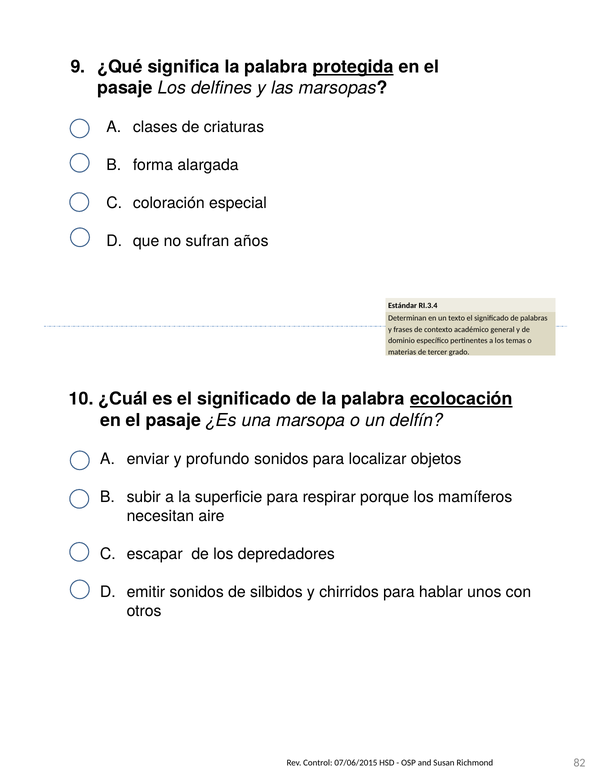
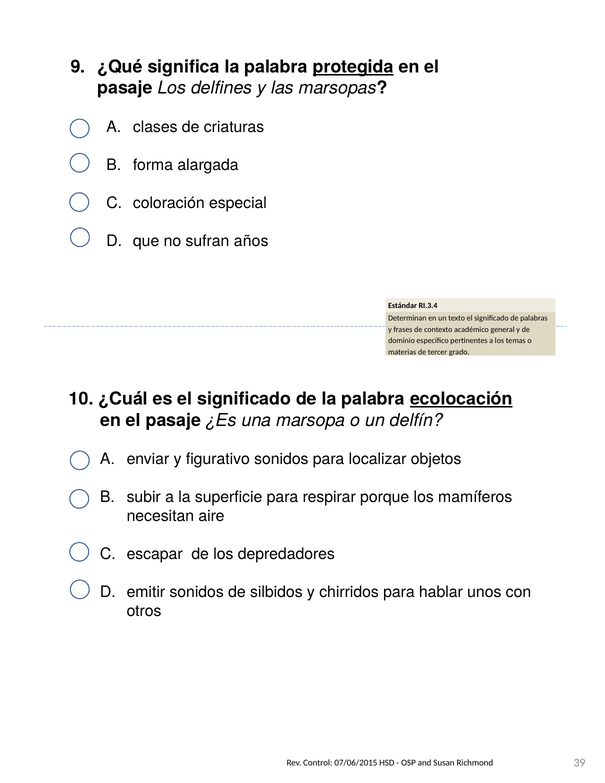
profundo: profundo -> figurativo
82: 82 -> 39
